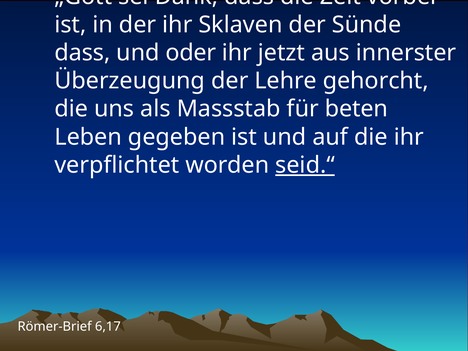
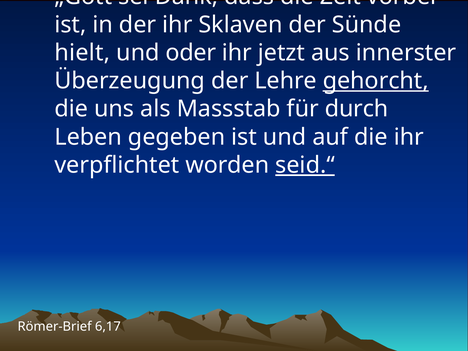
dass at (82, 53): dass -> hielt
gehorcht underline: none -> present
beten: beten -> durch
